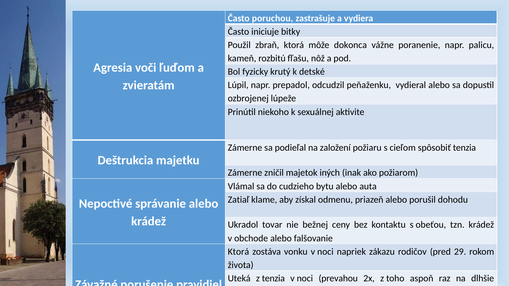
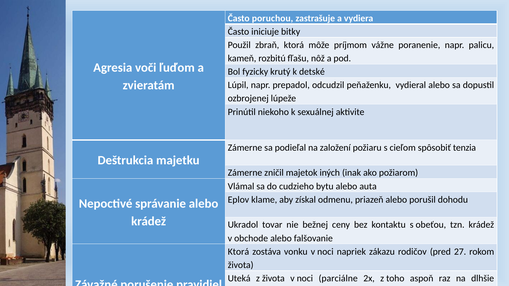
dokonca: dokonca -> príjmom
Zatiaľ: Zatiaľ -> Eplov
29: 29 -> 27
z tenzia: tenzia -> života
prevahou: prevahou -> parciálne
